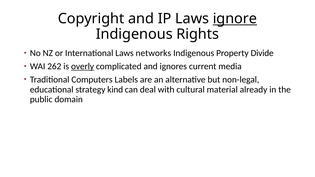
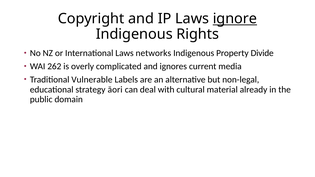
overly underline: present -> none
Computers: Computers -> Vulnerable
kind: kind -> āori
